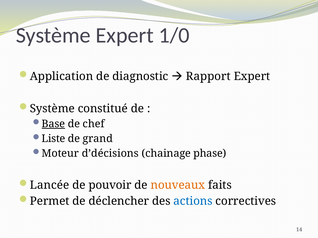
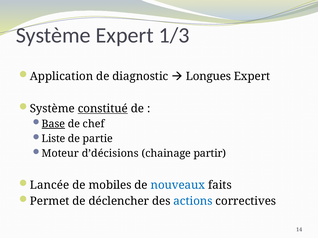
1/0: 1/0 -> 1/3
Rapport: Rapport -> Longues
constitué underline: none -> present
grand: grand -> partie
phase: phase -> partir
pouvoir: pouvoir -> mobiles
nouveaux colour: orange -> blue
